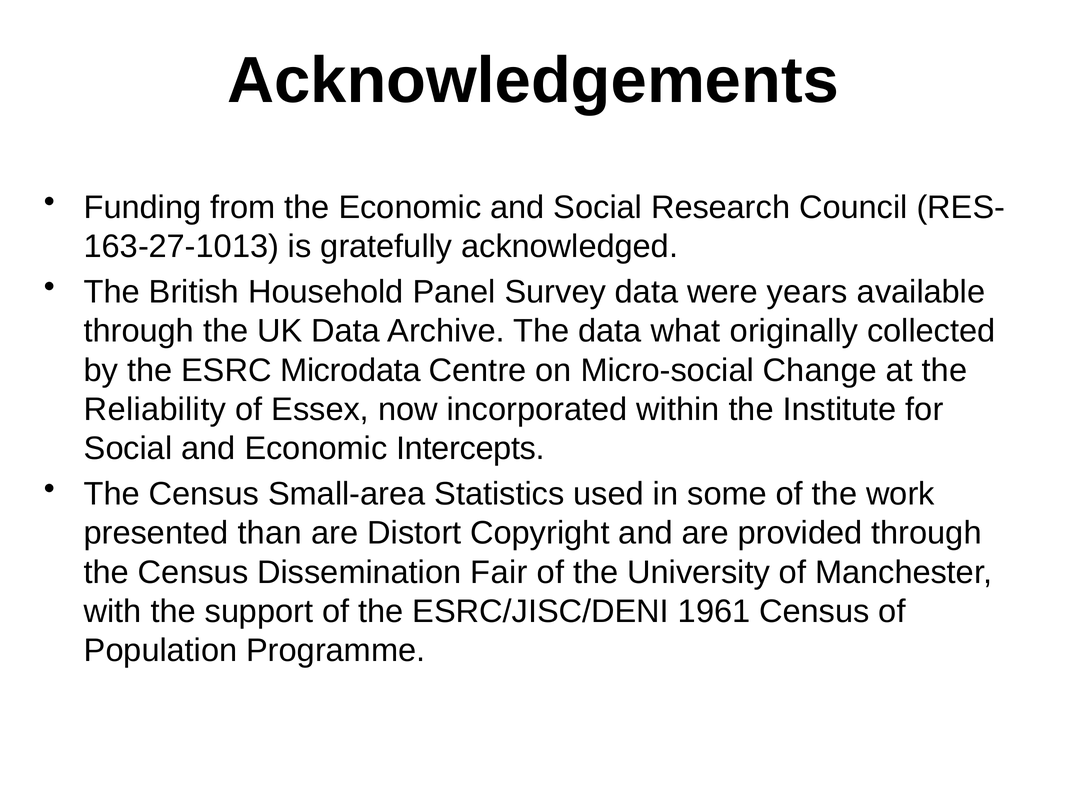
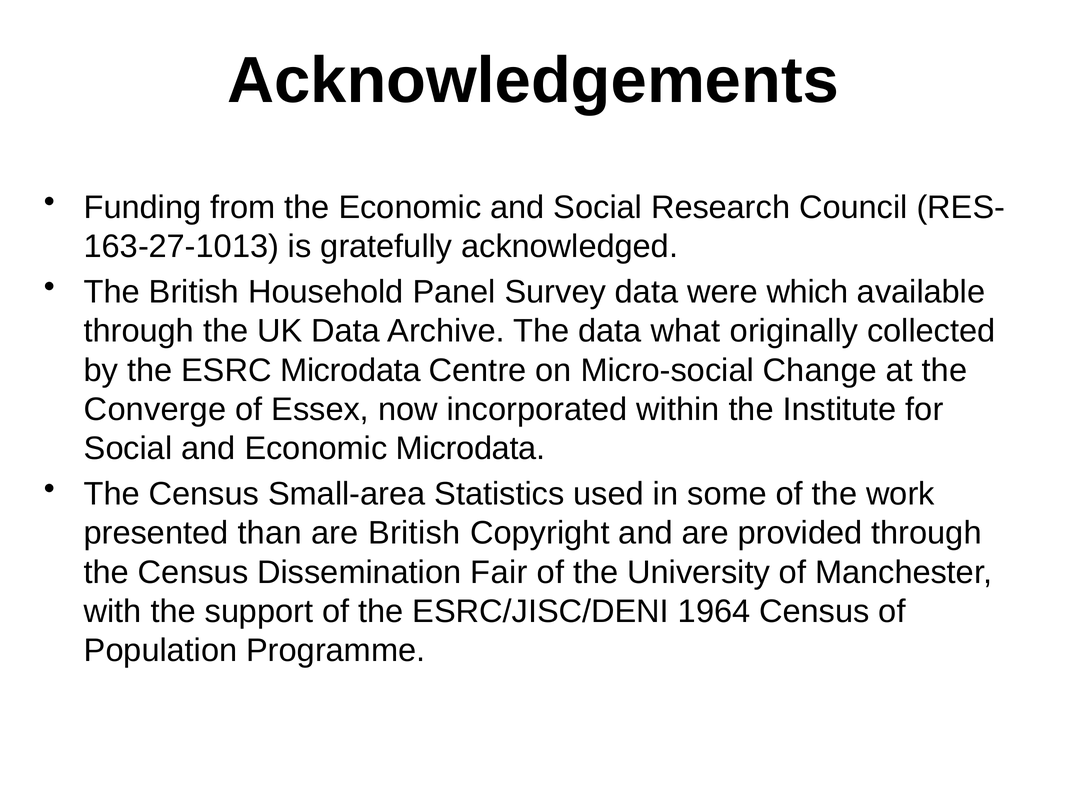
years: years -> which
Reliability: Reliability -> Converge
Economic Intercepts: Intercepts -> Microdata
are Distort: Distort -> British
1961: 1961 -> 1964
